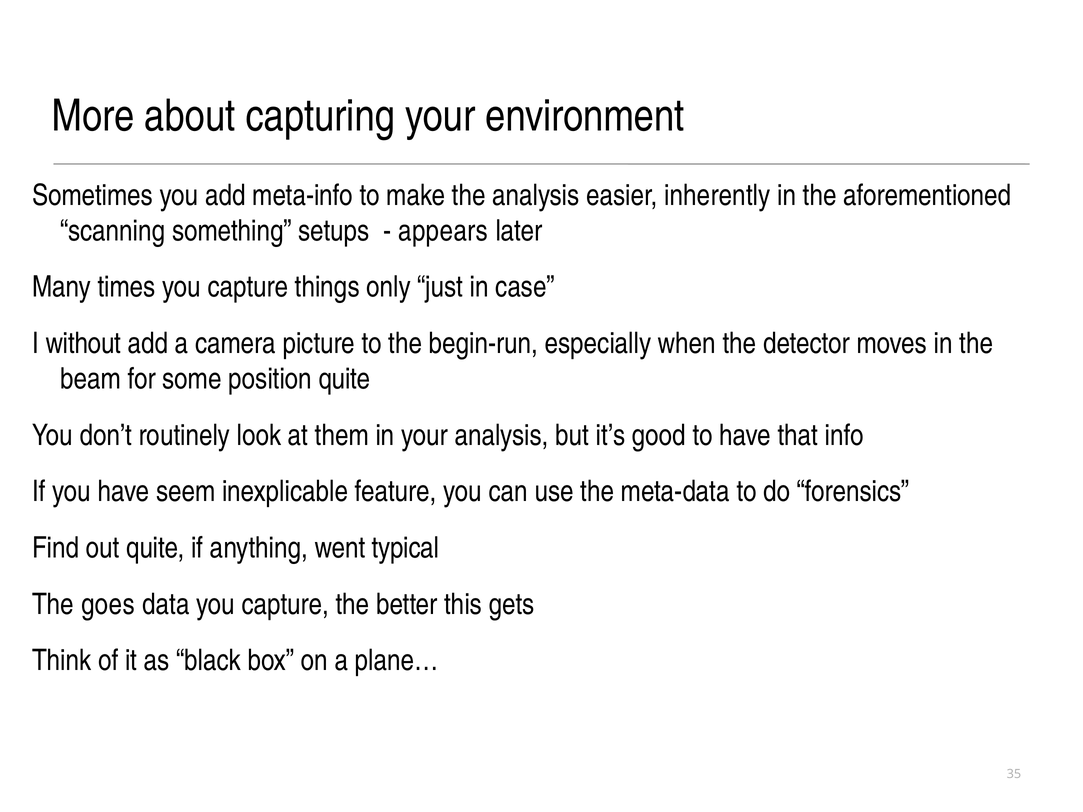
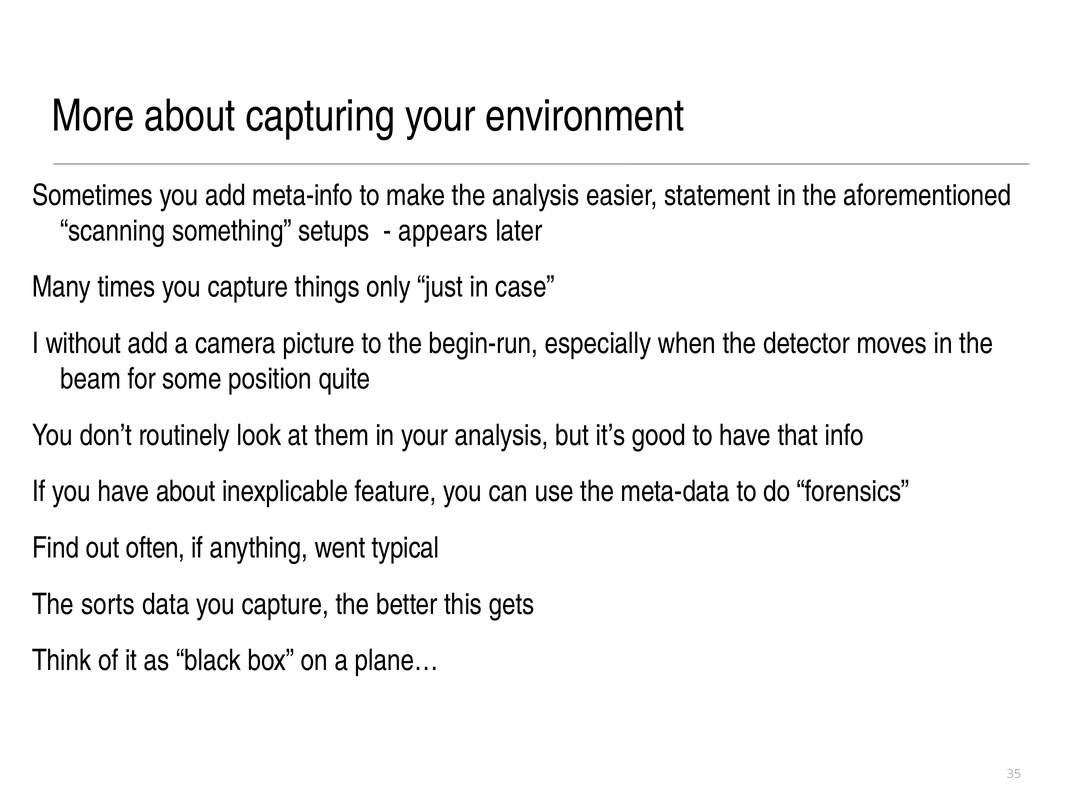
inherently: inherently -> statement
have seem: seem -> about
out quite: quite -> often
goes: goes -> sorts
